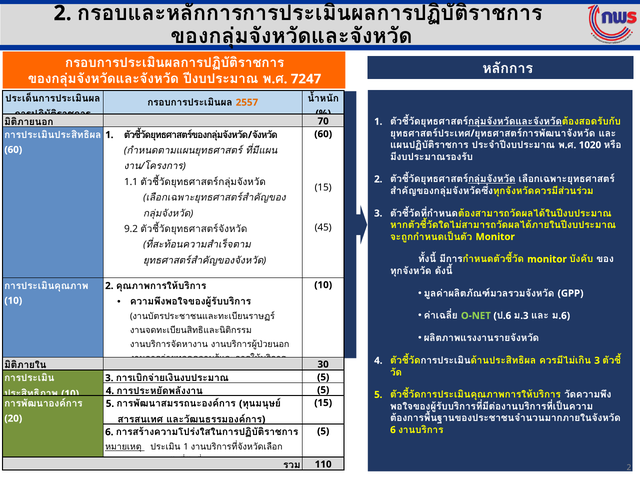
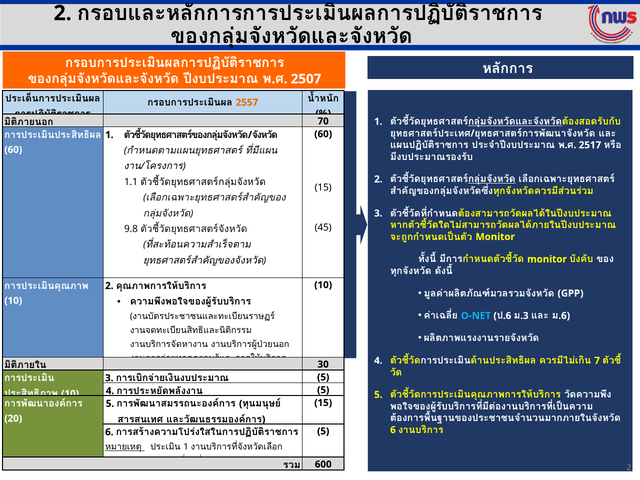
7247: 7247 -> 2507
1020: 1020 -> 2517
9.2: 9.2 -> 9.8
O-NET colour: light green -> light blue
3 at (597, 361): 3 -> 7
110: 110 -> 600
